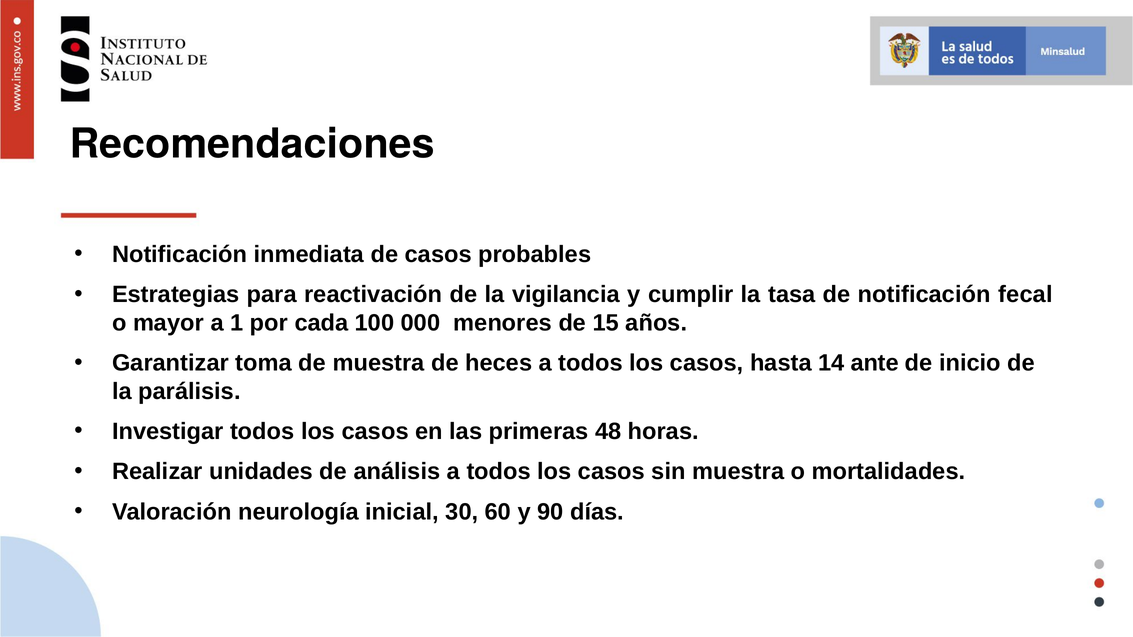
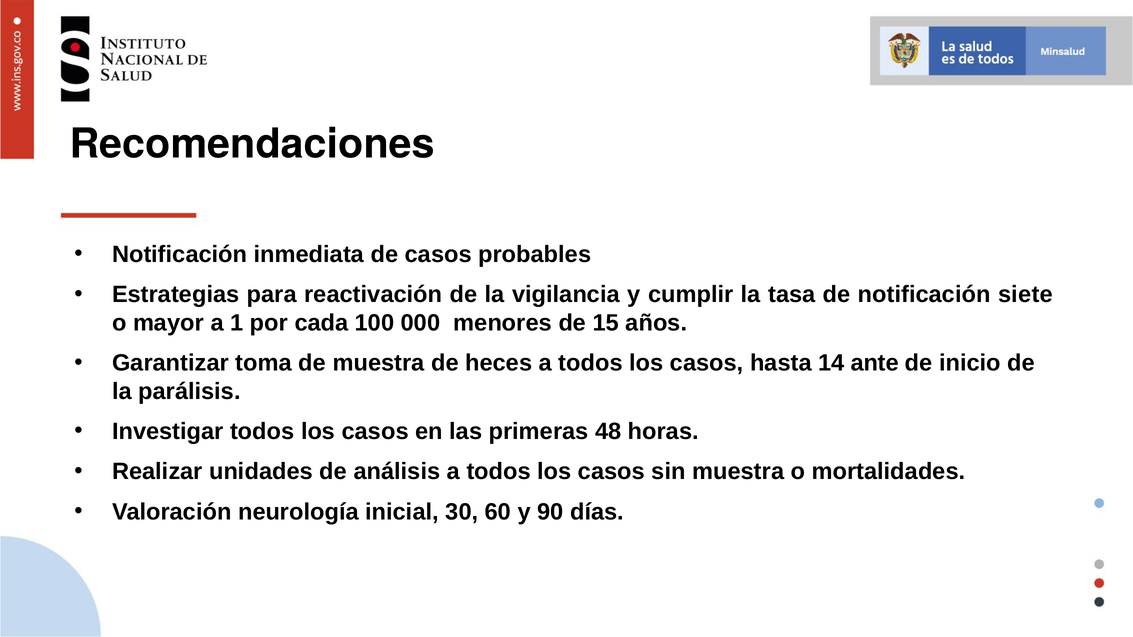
fecal: fecal -> siete
